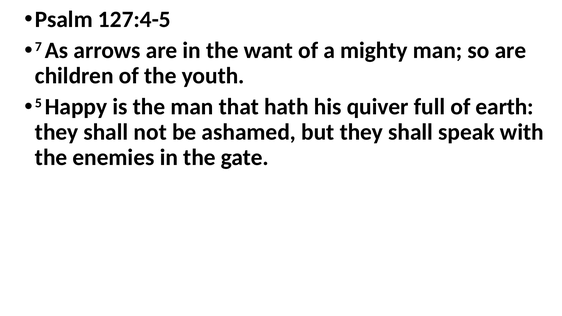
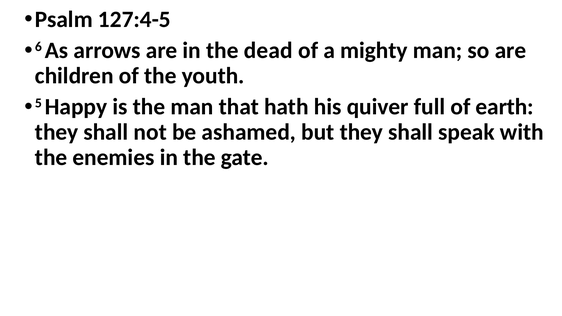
7: 7 -> 6
want: want -> dead
